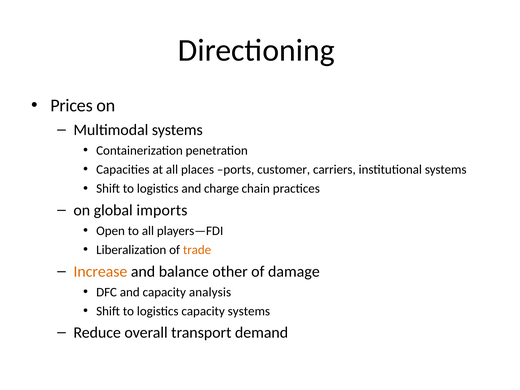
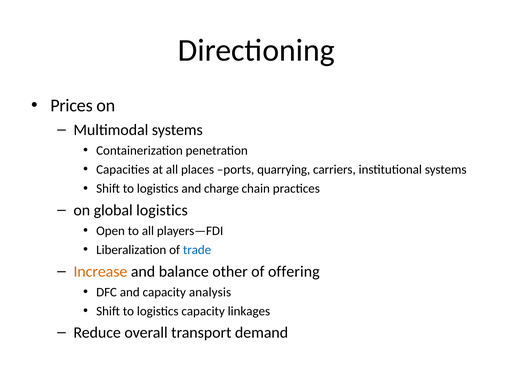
customer: customer -> quarrying
global imports: imports -> logistics
trade colour: orange -> blue
damage: damage -> offering
capacity systems: systems -> linkages
